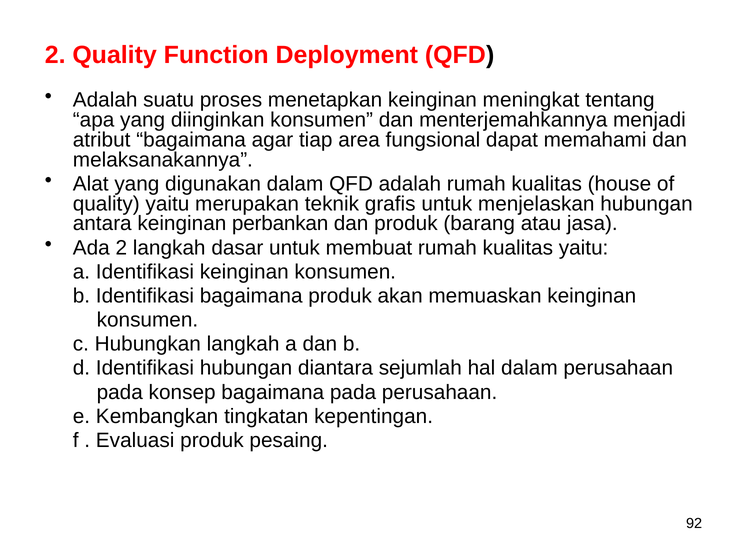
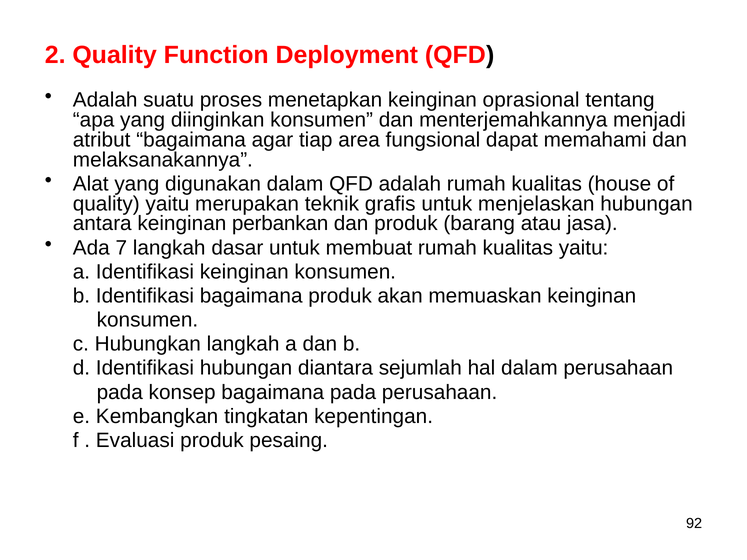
meningkat: meningkat -> oprasional
Ada 2: 2 -> 7
